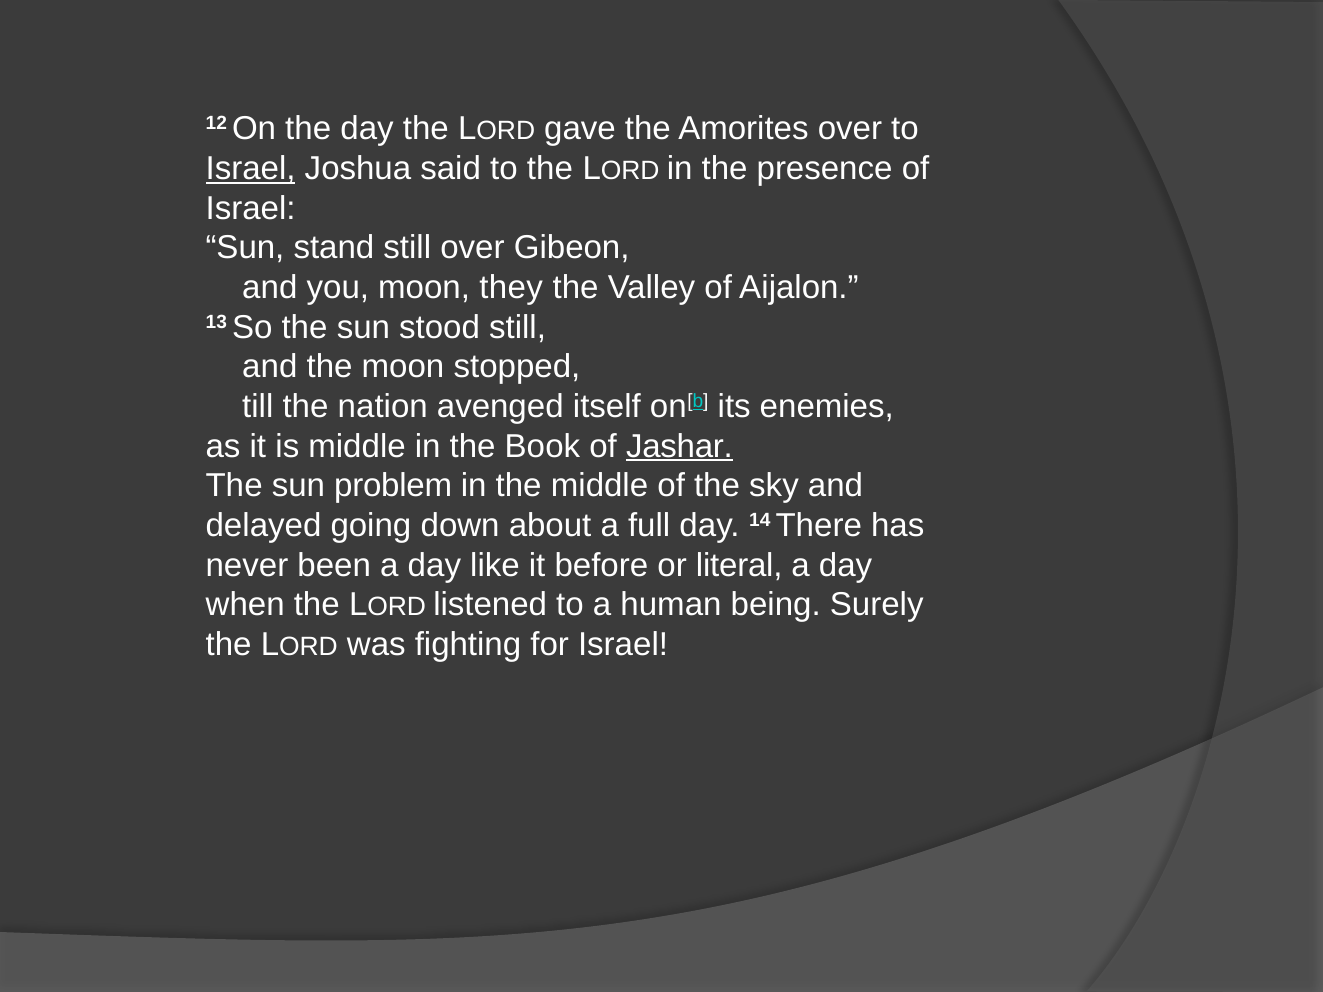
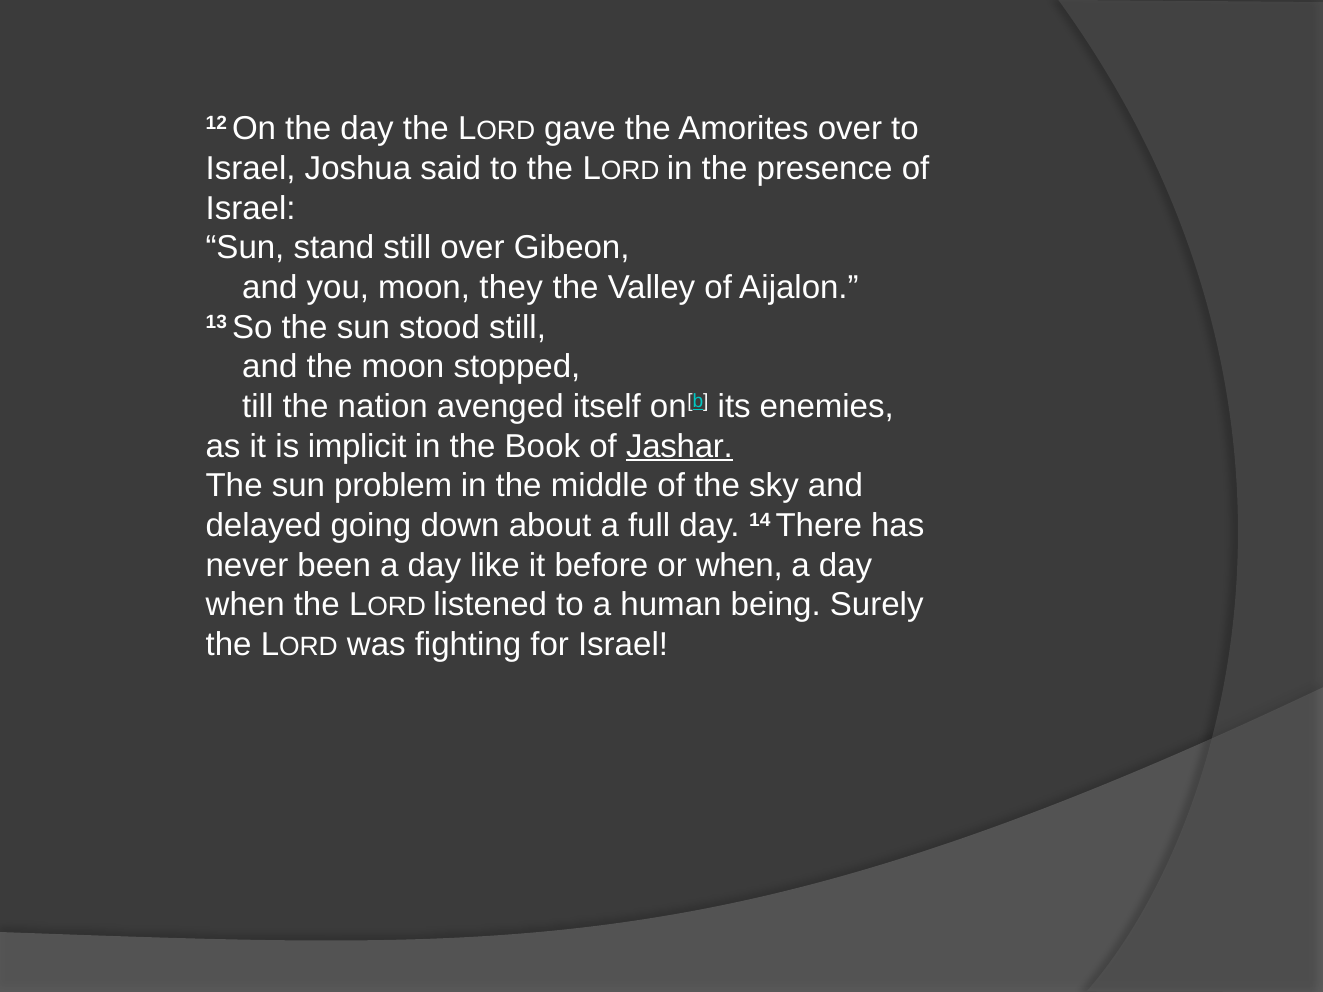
Israel at (251, 168) underline: present -> none
is middle: middle -> implicit
or literal: literal -> when
